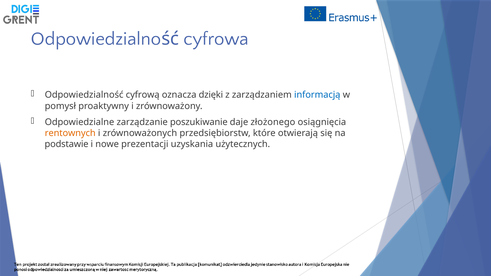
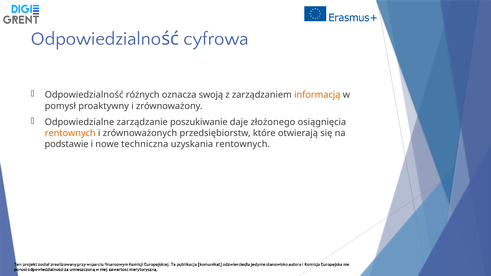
cyfrową: cyfrową -> różnych
dzięki: dzięki -> swoją
informacją colour: blue -> orange
prezentacji: prezentacji -> techniczna
uzyskania użytecznych: użytecznych -> rentownych
